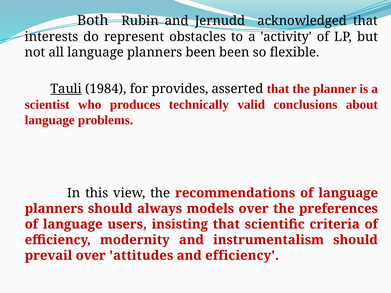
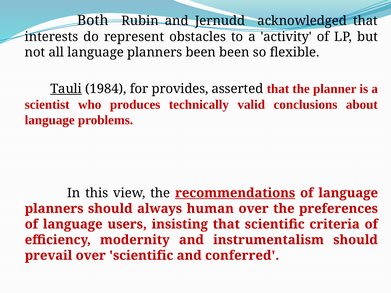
recommendations underline: none -> present
models: models -> human
over attitudes: attitudes -> scientific
and efficiency: efficiency -> conferred
